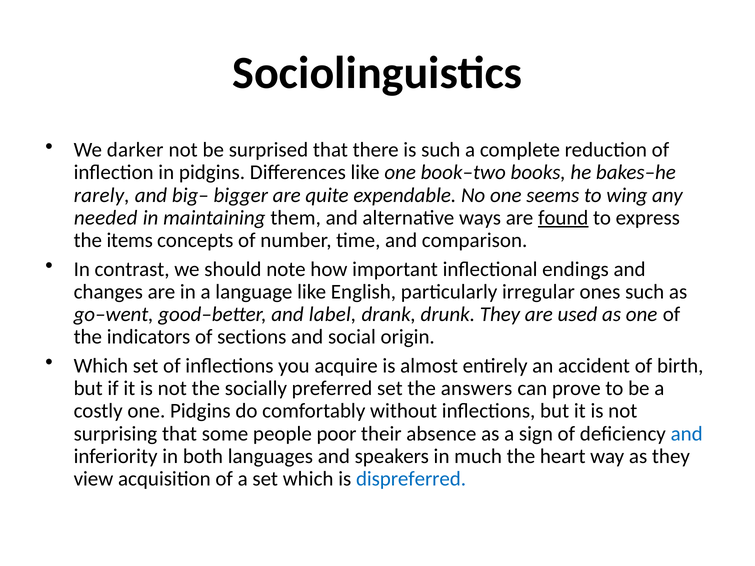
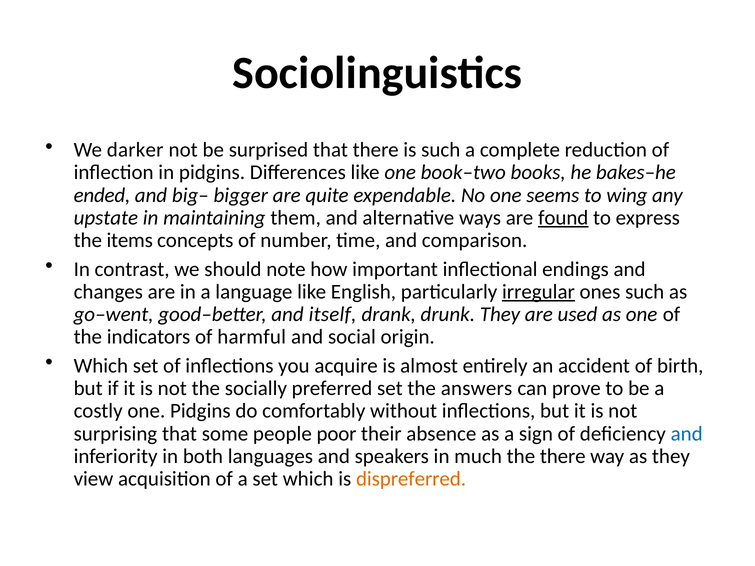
rarely: rarely -> ended
needed: needed -> upstate
irregular underline: none -> present
label: label -> itself
sections: sections -> harmful
the heart: heart -> there
dispreferred colour: blue -> orange
